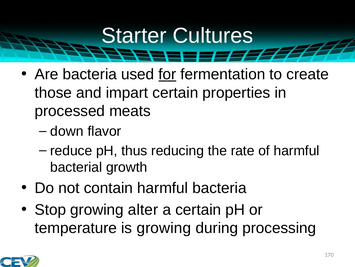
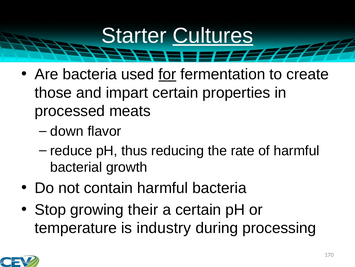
Cultures underline: none -> present
alter: alter -> their
is growing: growing -> industry
